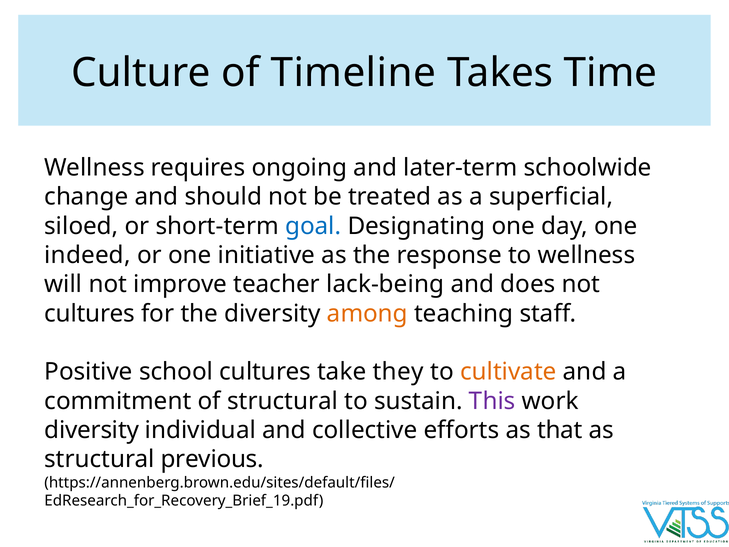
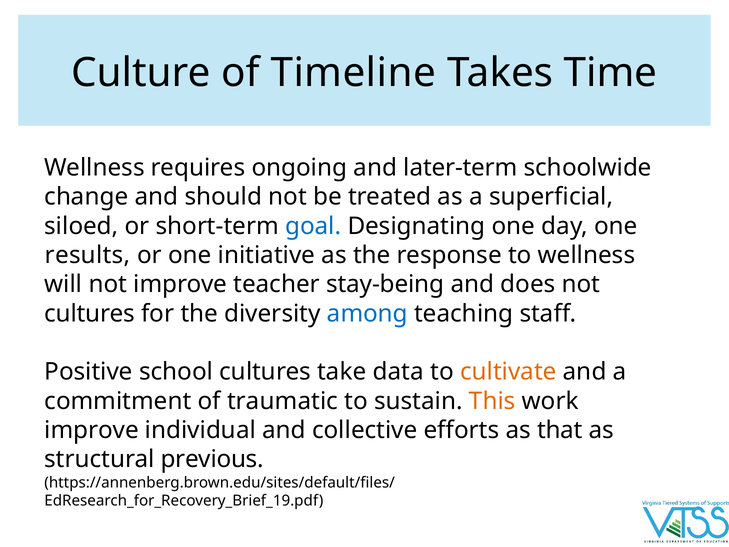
indeed: indeed -> results
lack-being: lack-being -> stay-being
among colour: orange -> blue
they: they -> data
of structural: structural -> traumatic
This colour: purple -> orange
diversity at (92, 430): diversity -> improve
